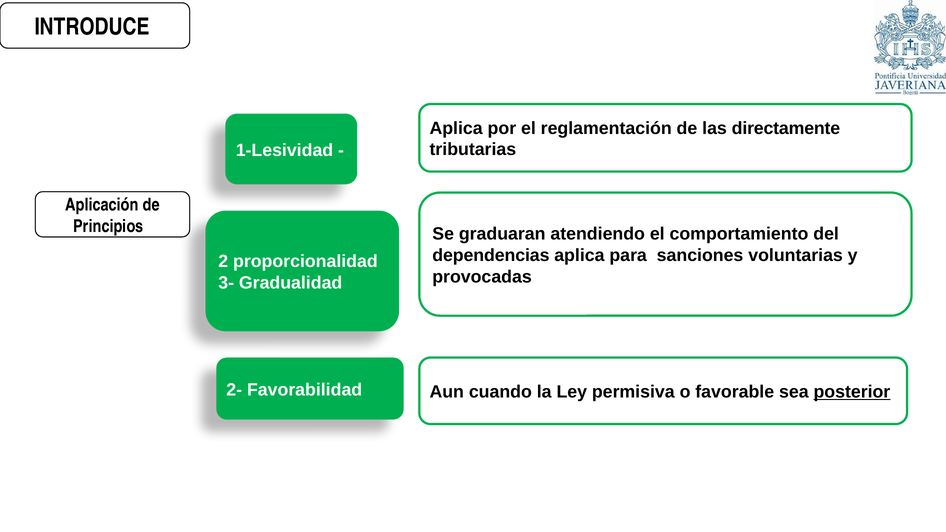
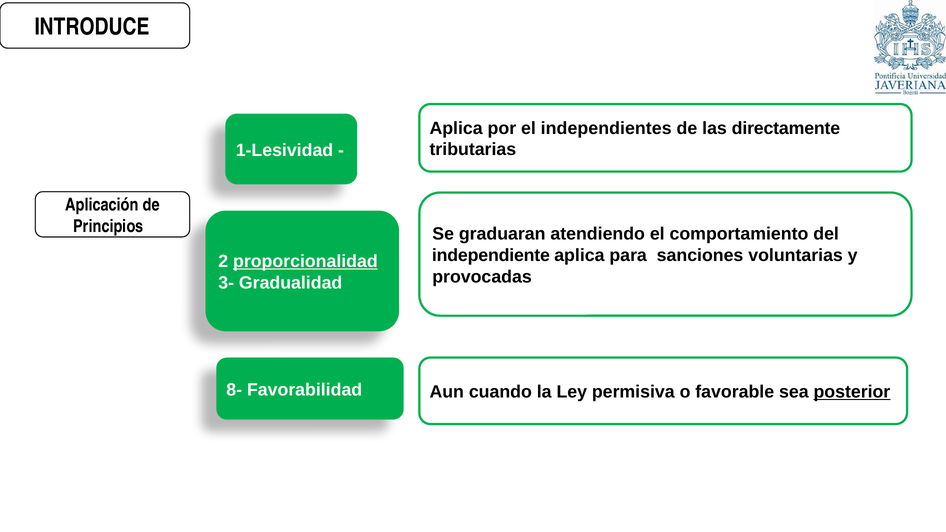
reglamentación: reglamentación -> independientes
dependencias: dependencias -> independiente
proporcionalidad underline: none -> present
2-: 2- -> 8-
